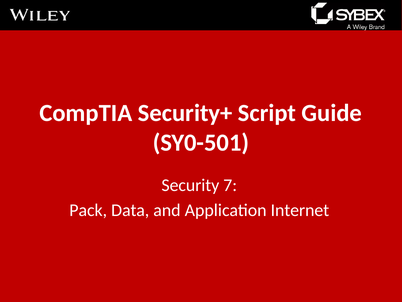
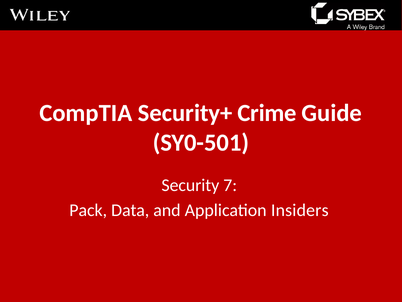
Script: Script -> Crime
Internet: Internet -> Insiders
